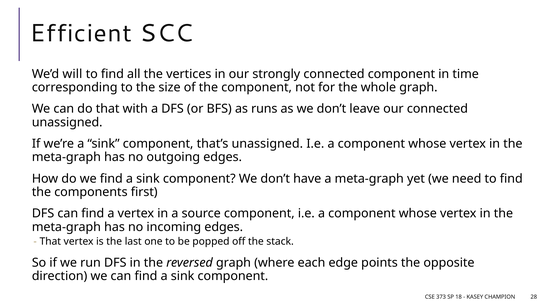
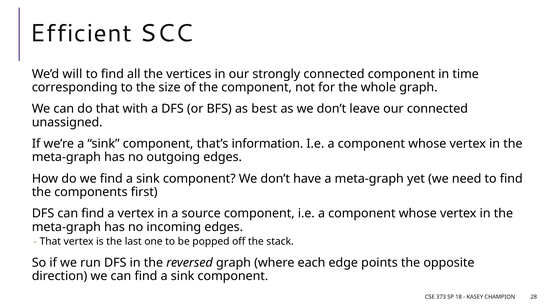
runs: runs -> best
that’s unassigned: unassigned -> information
